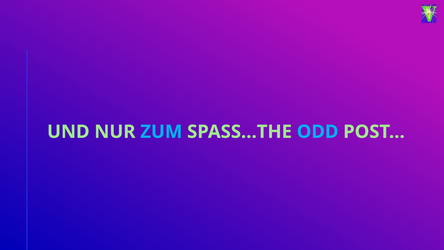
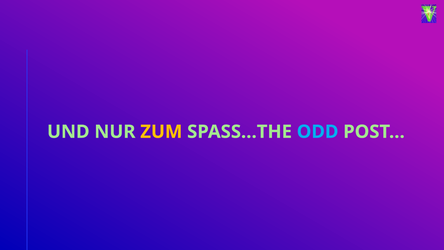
ZUM colour: light blue -> yellow
